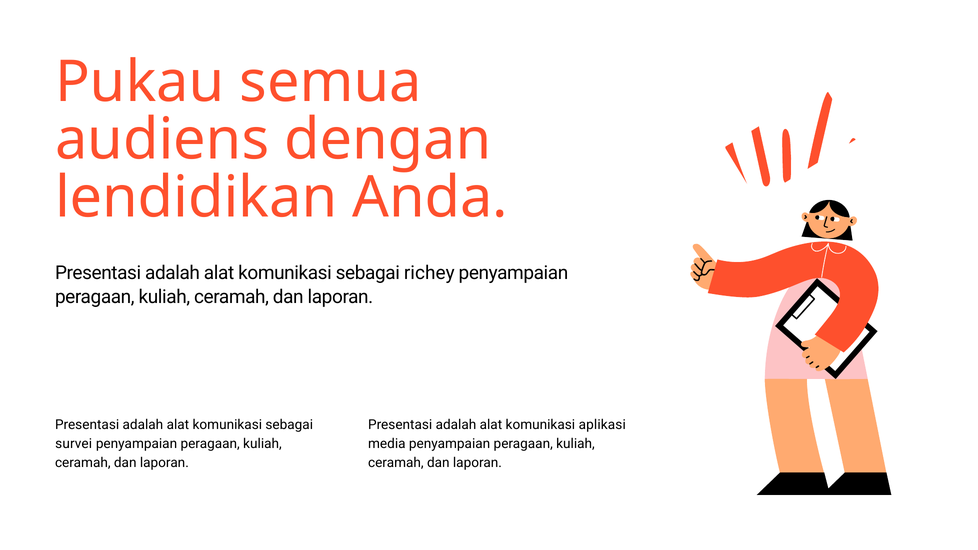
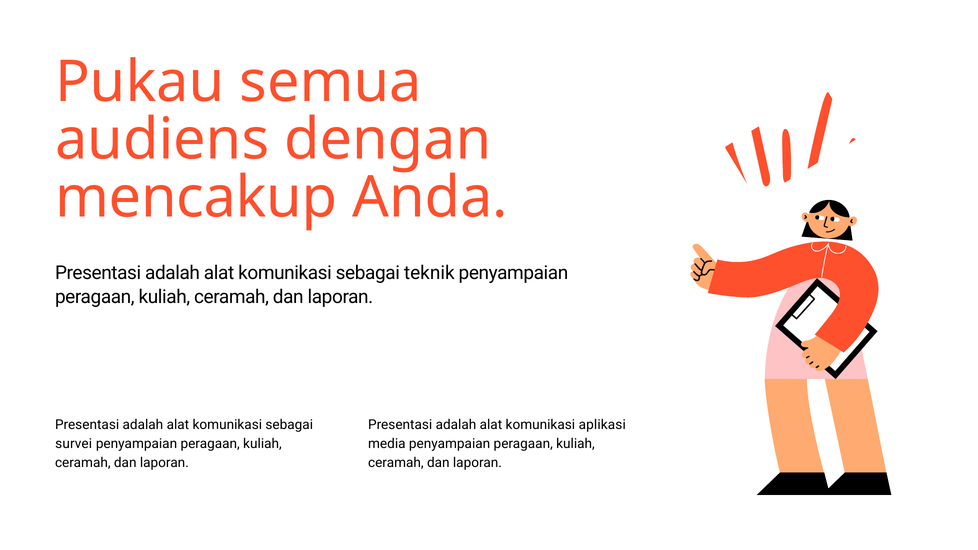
lendidikan: lendidikan -> mencakup
richey: richey -> teknik
